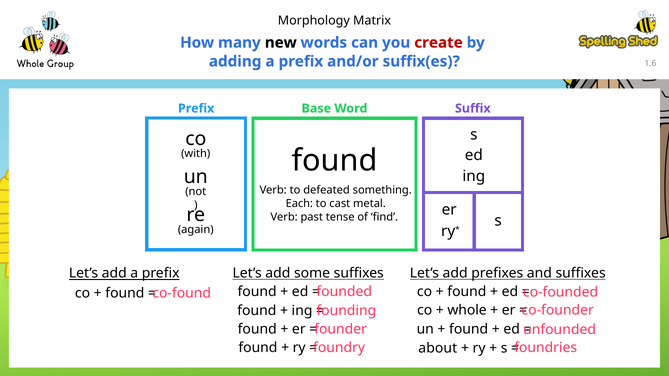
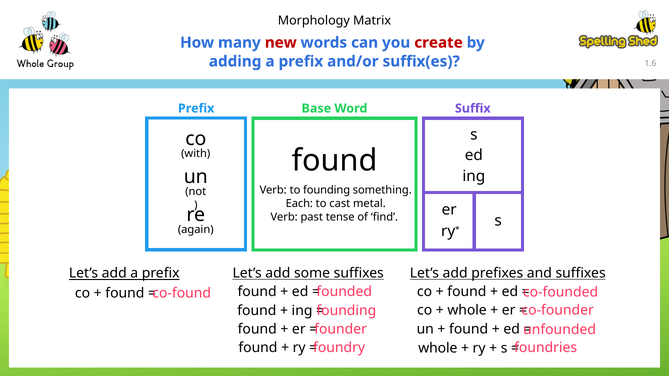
new colour: black -> red
to defeated: defeated -> founding
about at (438, 348): about -> whole
